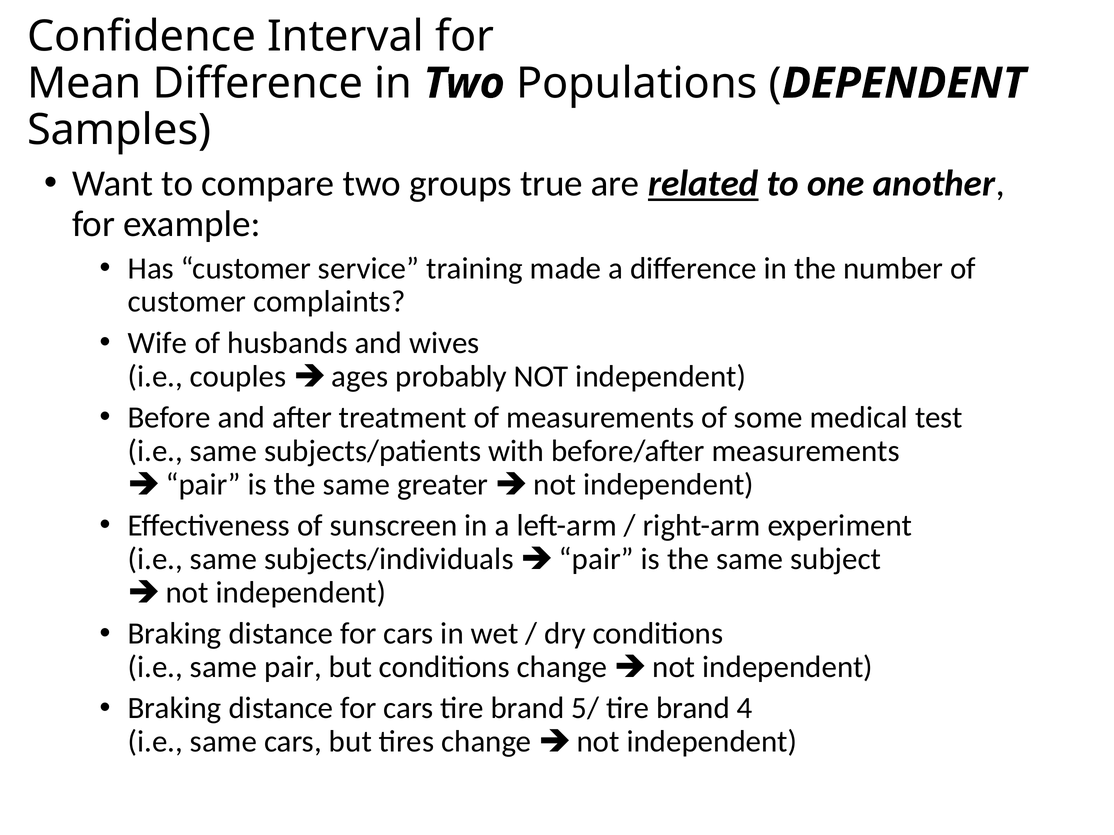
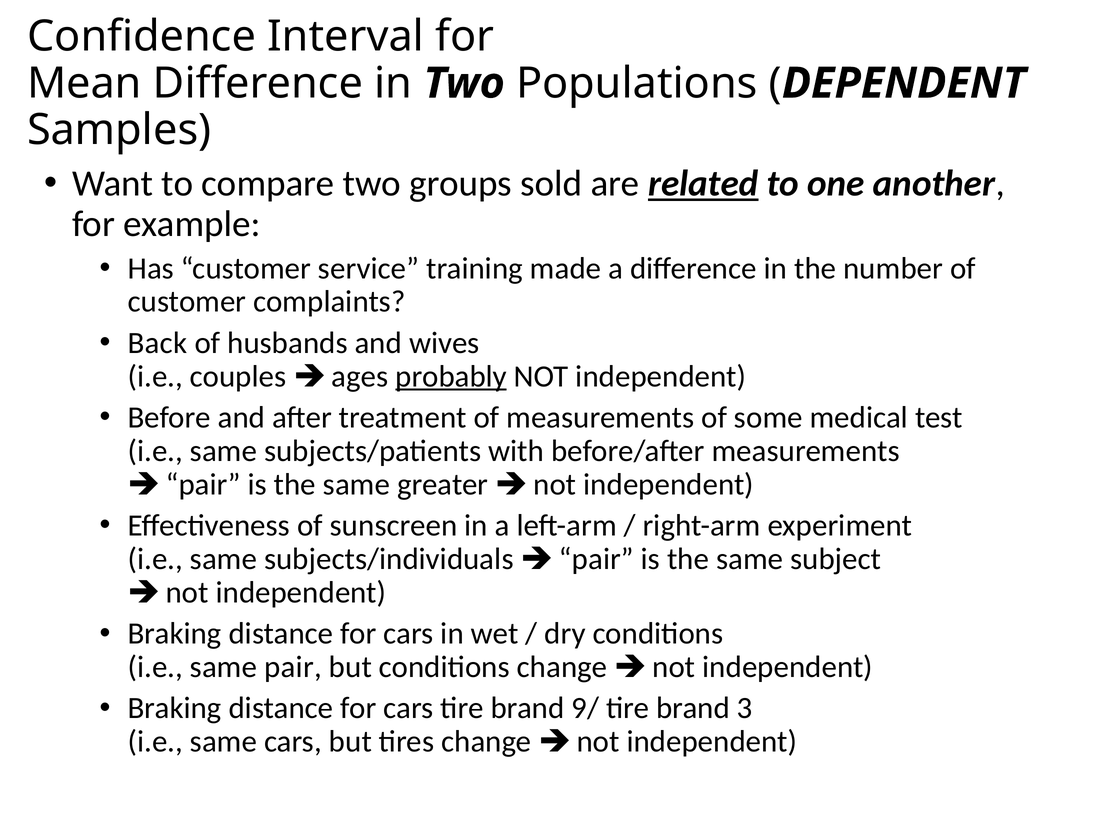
true: true -> sold
Wife: Wife -> Back
probably underline: none -> present
5/: 5/ -> 9/
4: 4 -> 3
